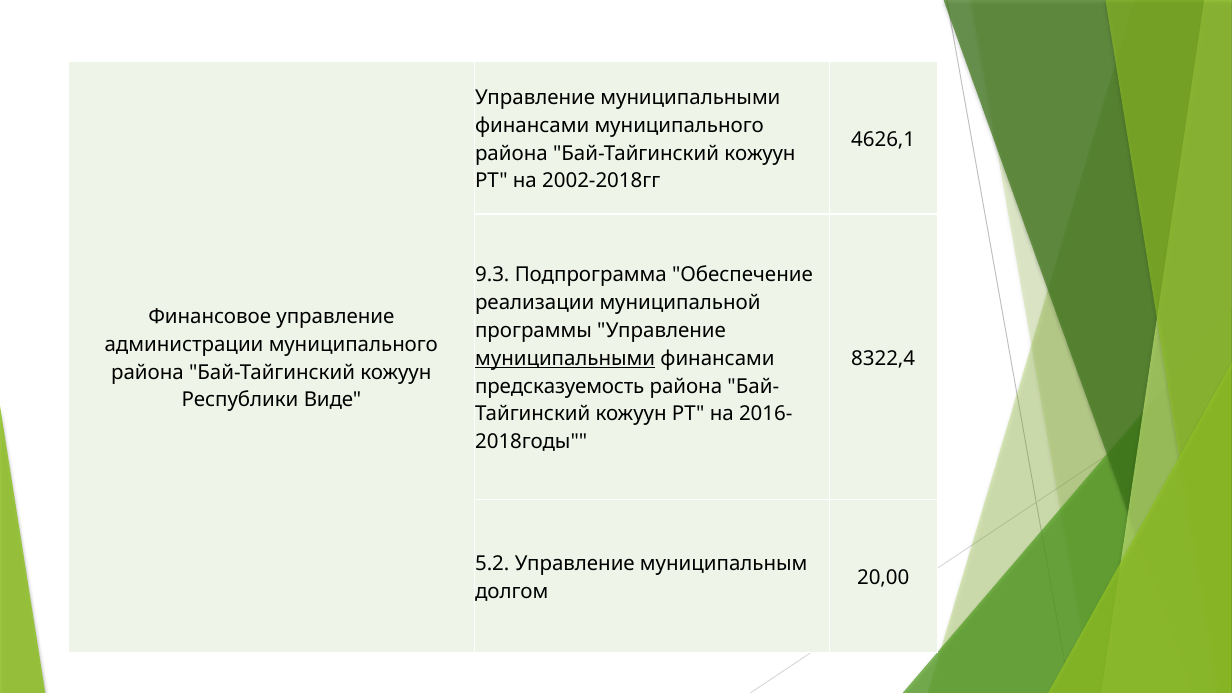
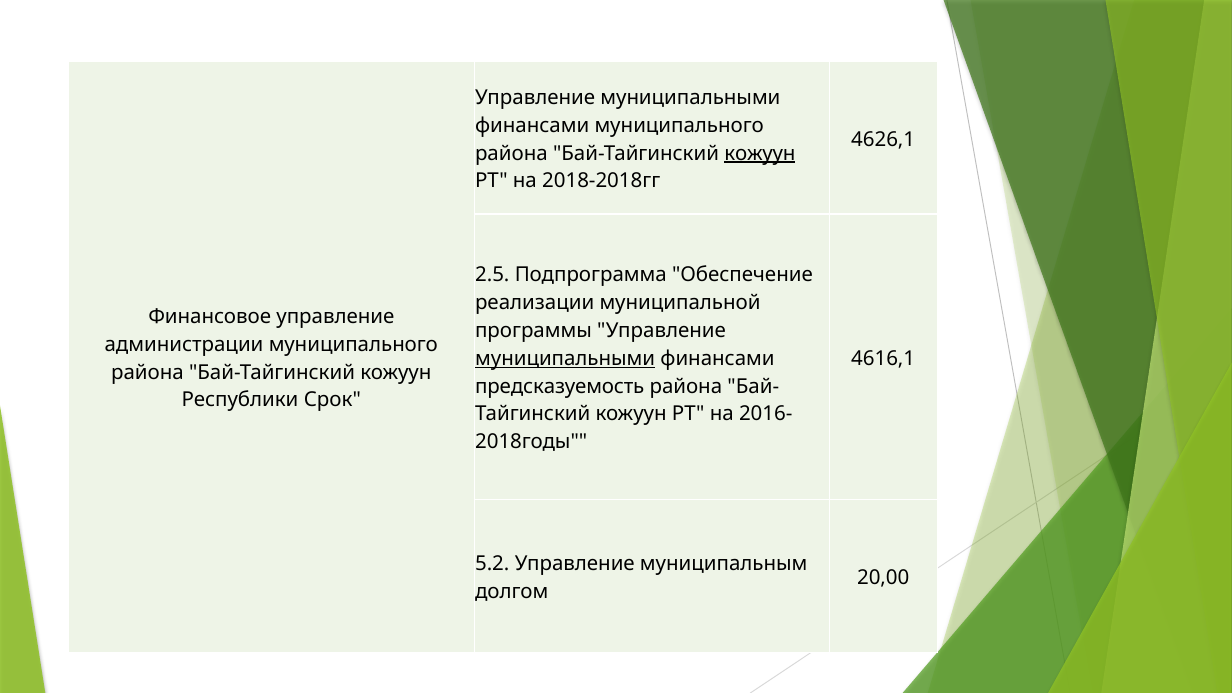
кожуун at (760, 153) underline: none -> present
2002-2018гг: 2002-2018гг -> 2018-2018гг
9.3: 9.3 -> 2.5
8322,4: 8322,4 -> 4616,1
Виде: Виде -> Срок
